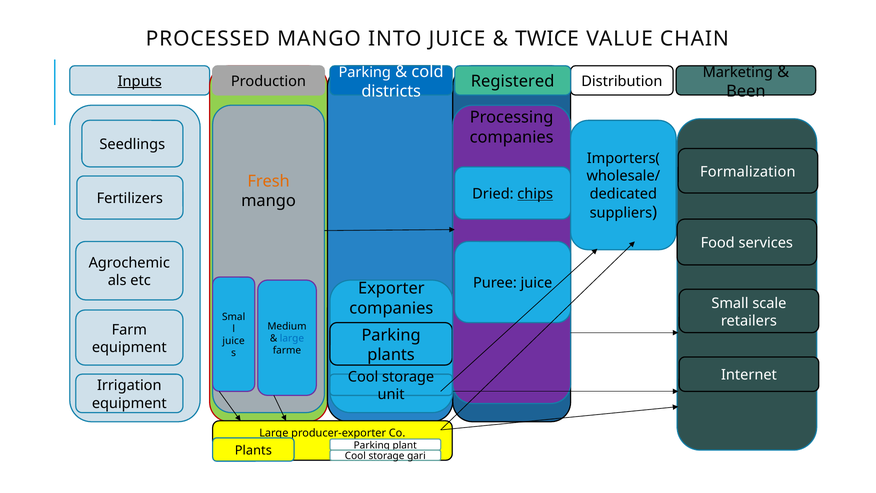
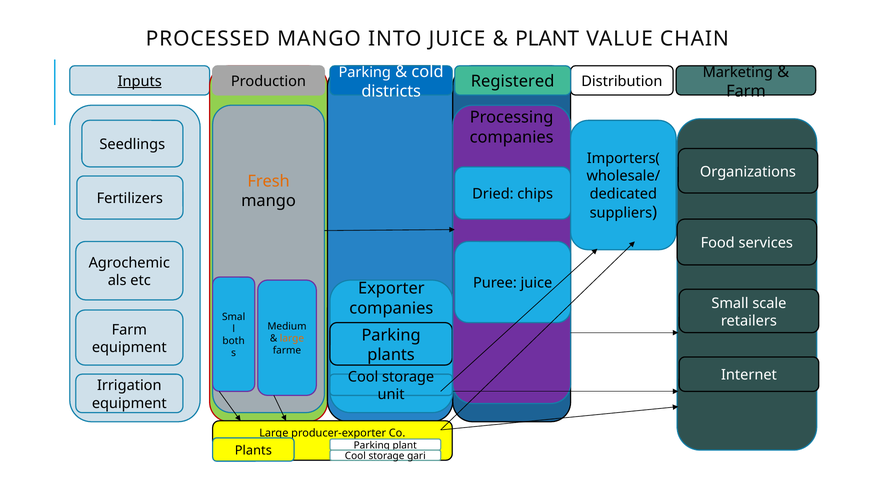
TWICE at (547, 39): TWICE -> PLANT
Been at (746, 91): Been -> Farm
Formalization: Formalization -> Organizations
chips underline: present -> none
large at (292, 338) colour: blue -> orange
juice at (234, 341): juice -> both
